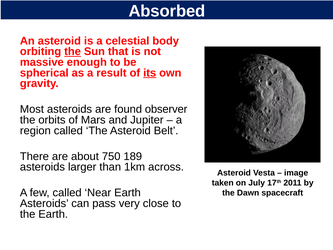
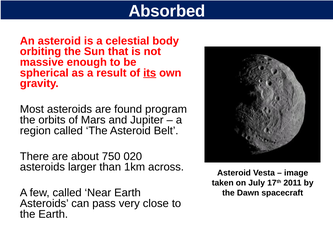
the at (73, 51) underline: present -> none
observer: observer -> program
189: 189 -> 020
